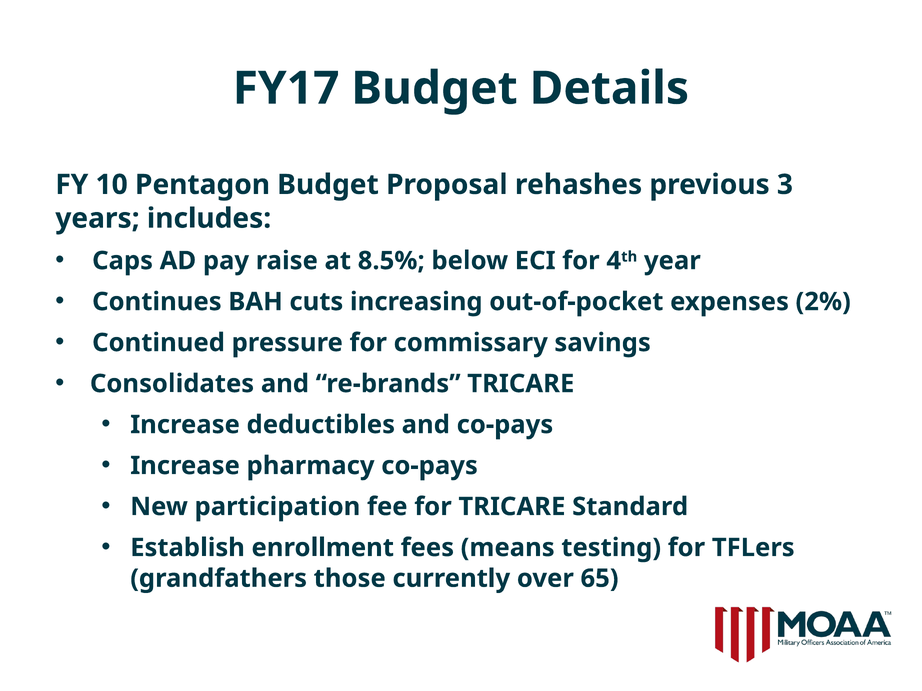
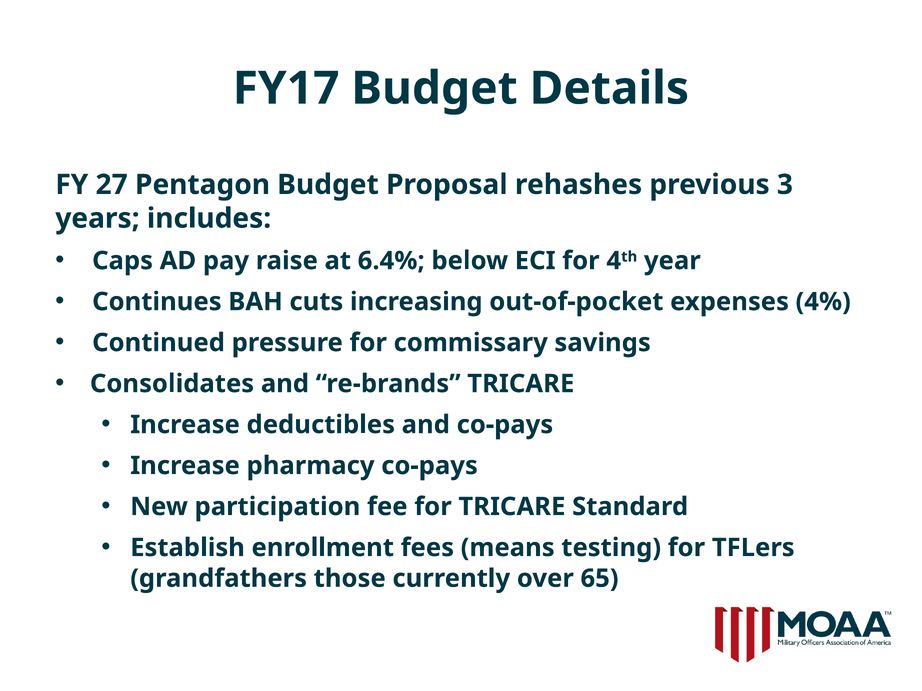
10: 10 -> 27
8.5%: 8.5% -> 6.4%
2%: 2% -> 4%
